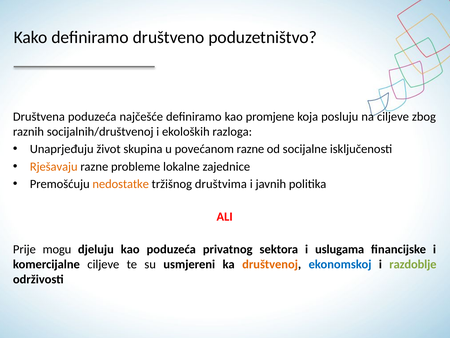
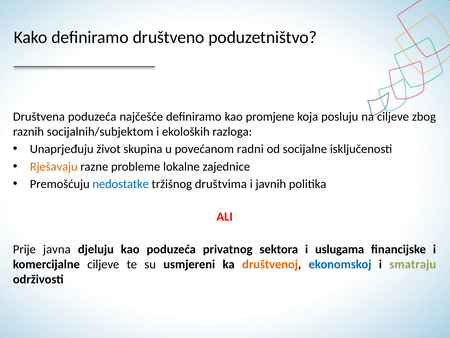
socijalnih/društvenoj: socijalnih/društvenoj -> socijalnih/subjektom
povećanom razne: razne -> radni
nedostatke colour: orange -> blue
mogu: mogu -> javna
razdoblje: razdoblje -> smatraju
